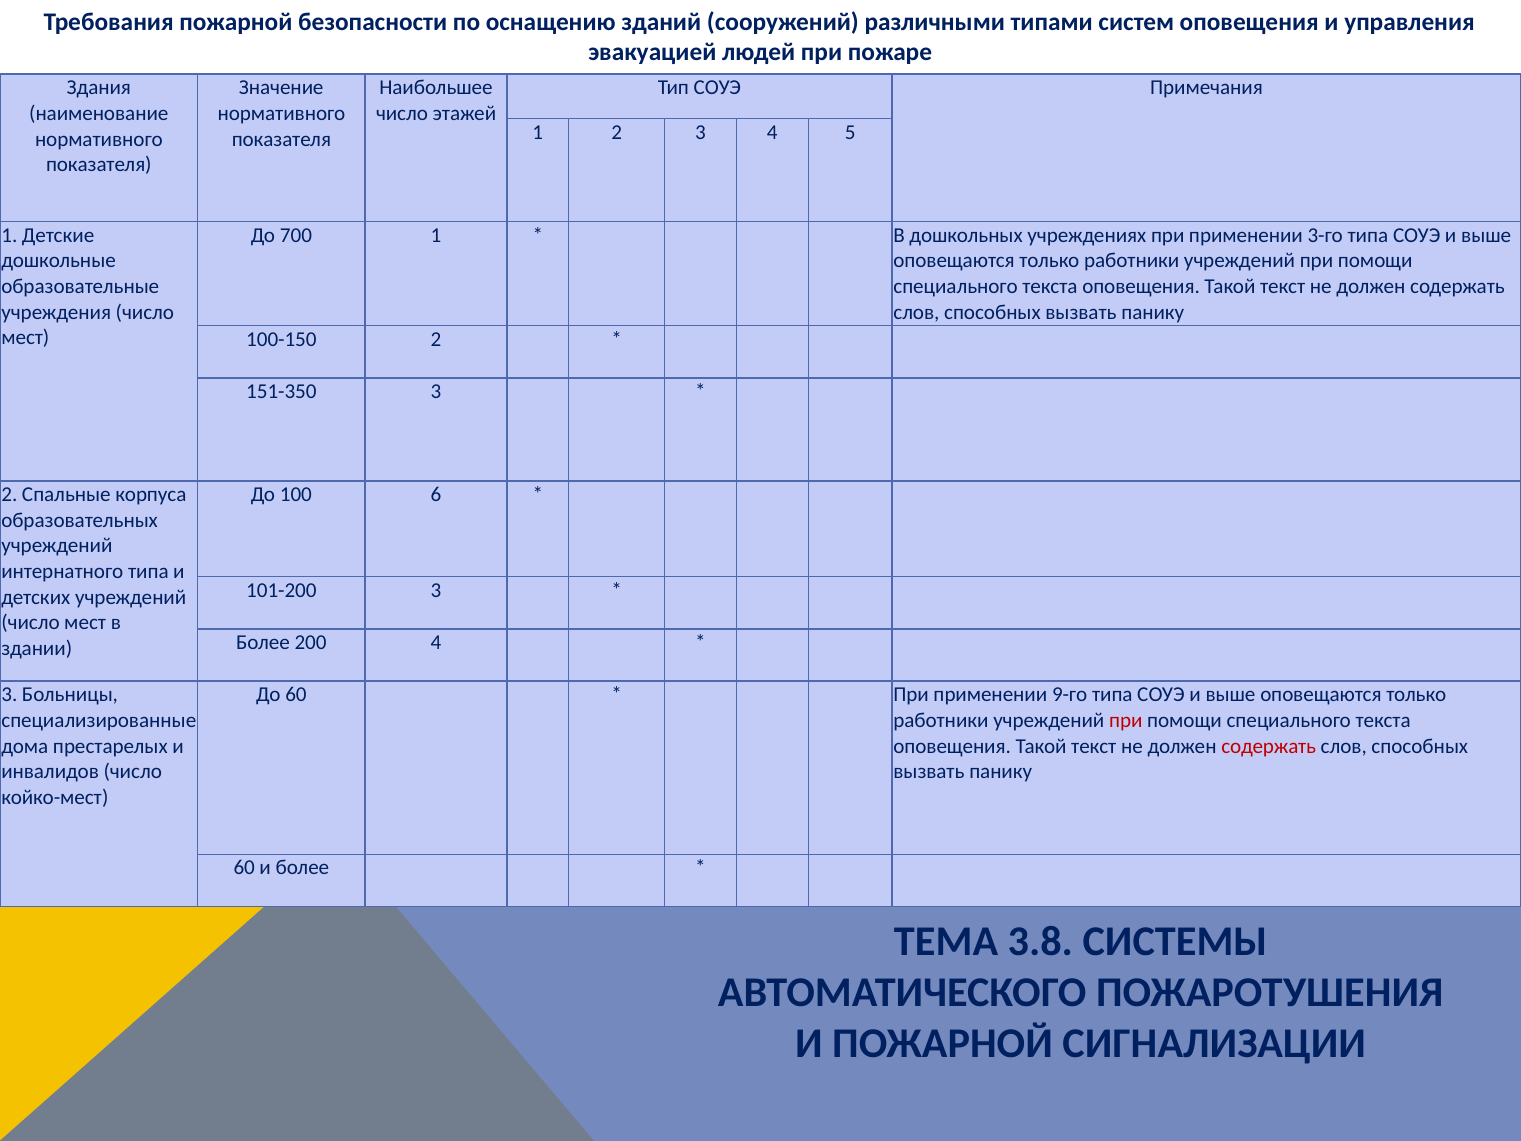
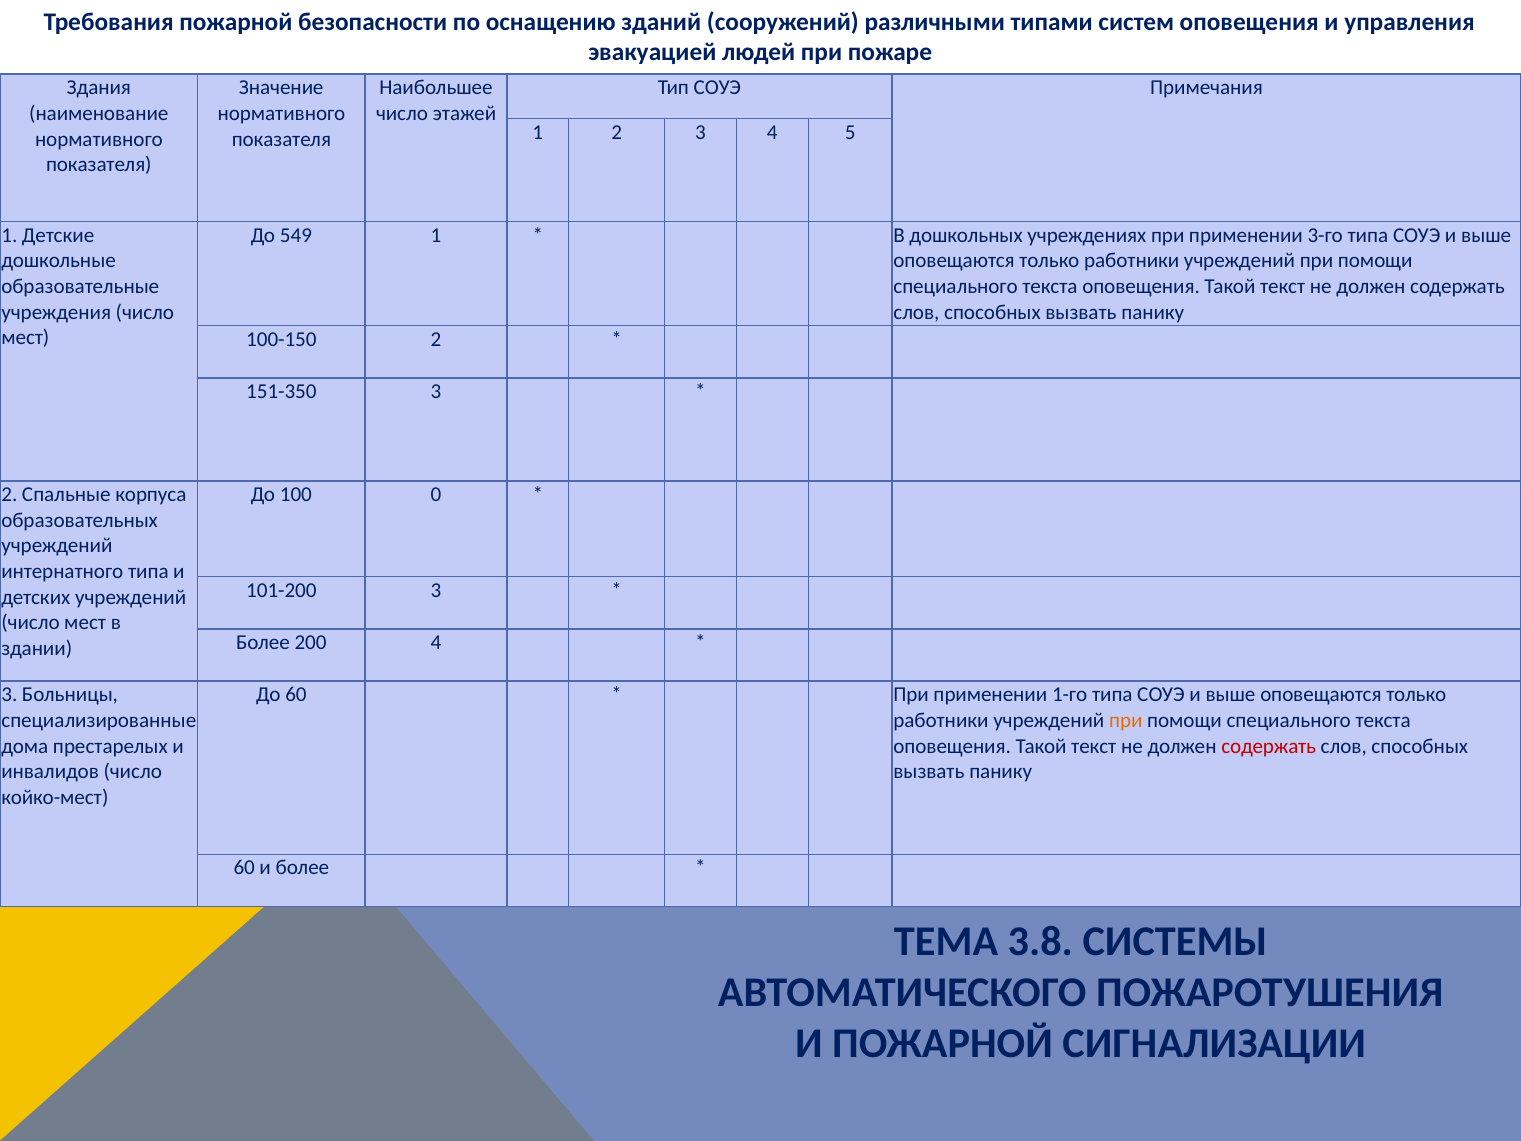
700: 700 -> 549
6: 6 -> 0
9-го: 9-го -> 1-го
при at (1126, 720) colour: red -> orange
